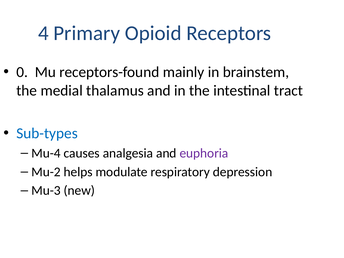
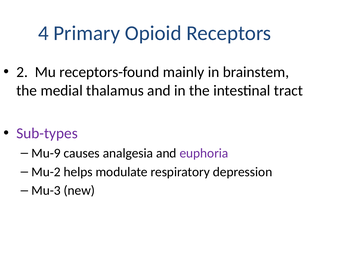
0: 0 -> 2
Sub-types colour: blue -> purple
Mu-4: Mu-4 -> Mu-9
